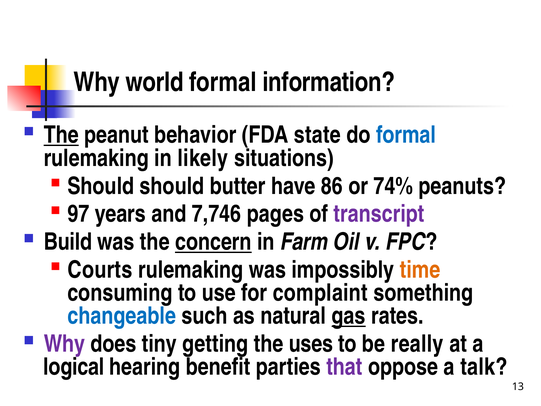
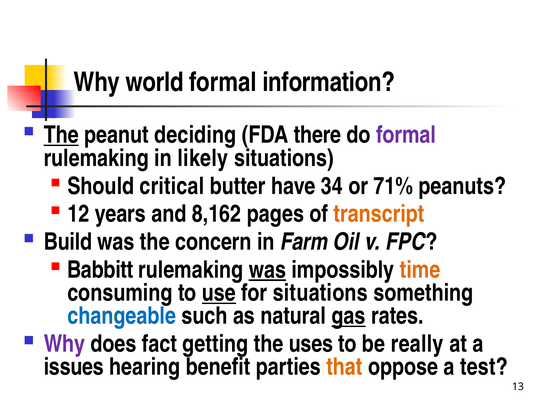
behavior: behavior -> deciding
state: state -> there
formal at (406, 135) colour: blue -> purple
Should should: should -> critical
86: 86 -> 34
74%: 74% -> 71%
97: 97 -> 12
7,746: 7,746 -> 8,162
transcript colour: purple -> orange
concern underline: present -> none
Courts: Courts -> Babbitt
was at (267, 270) underline: none -> present
use underline: none -> present
for complaint: complaint -> situations
tiny: tiny -> fact
logical: logical -> issues
that colour: purple -> orange
talk: talk -> test
